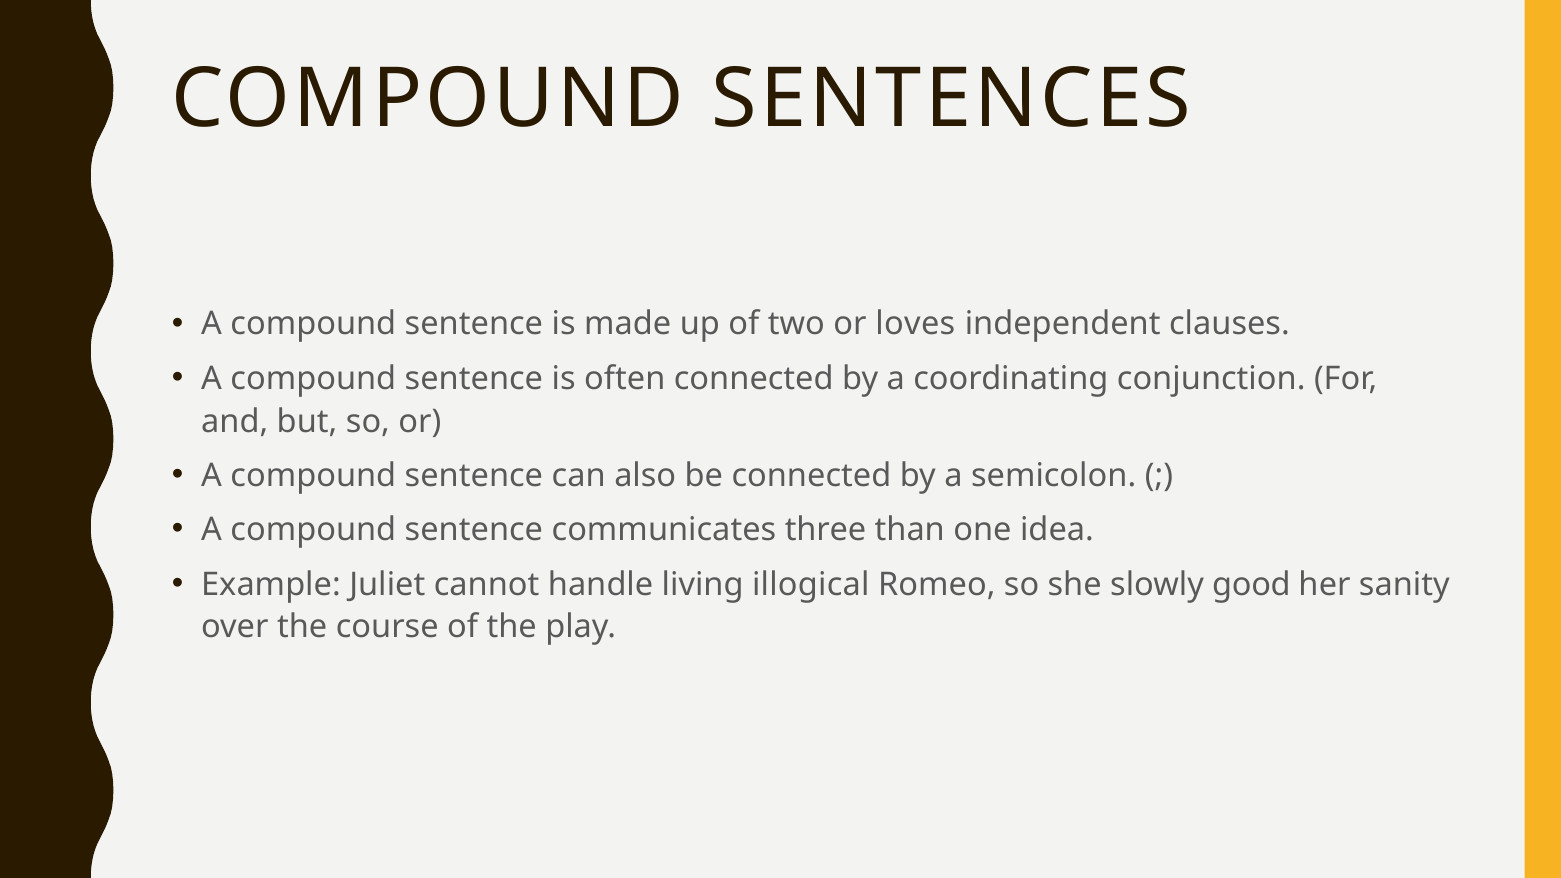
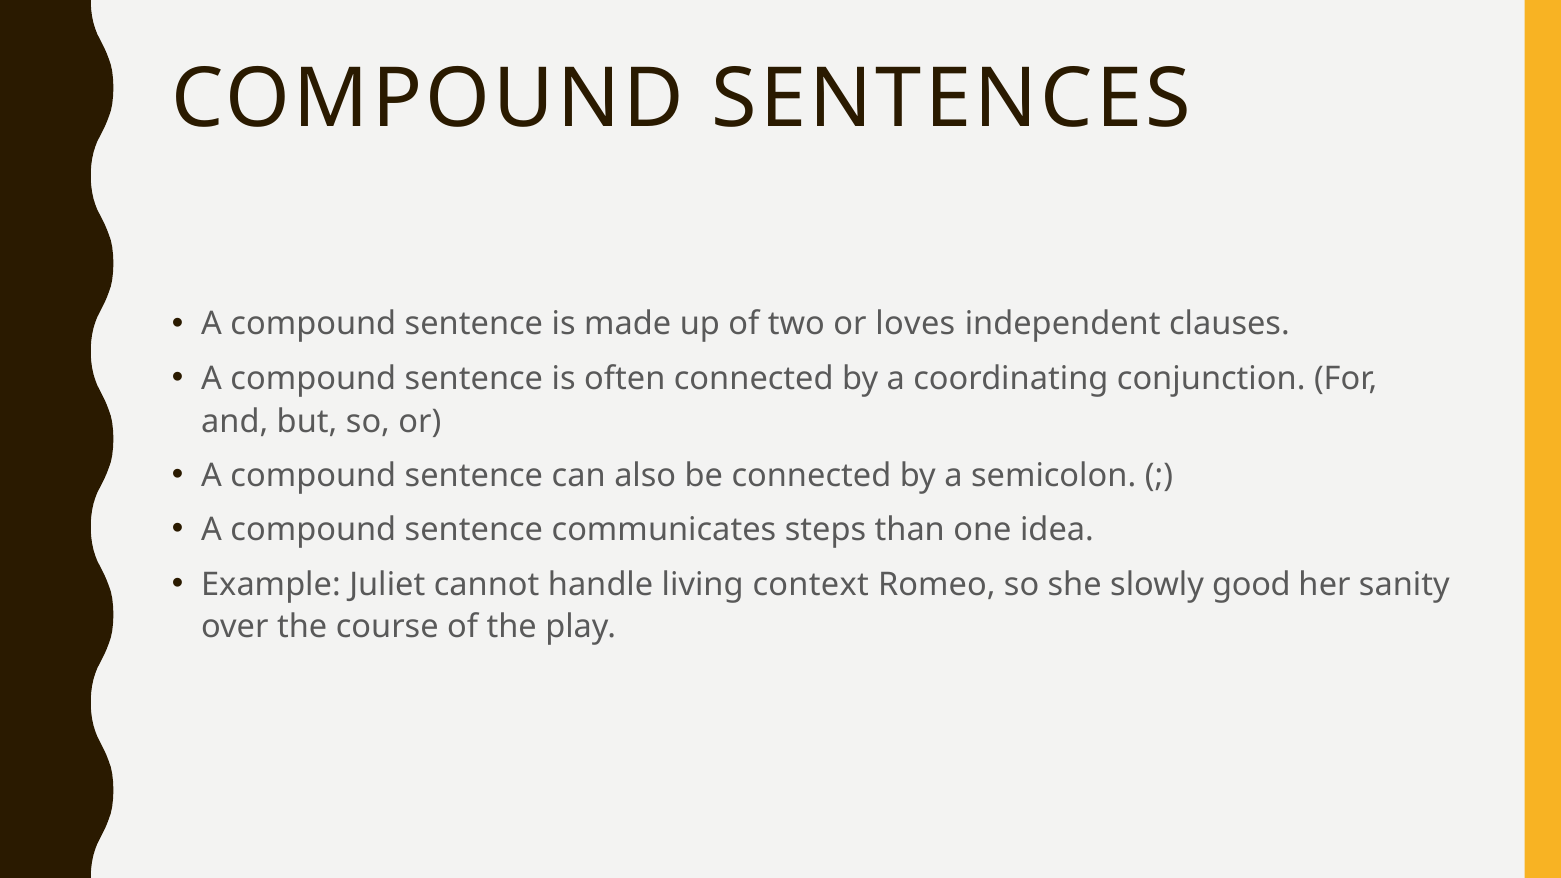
three: three -> steps
illogical: illogical -> context
